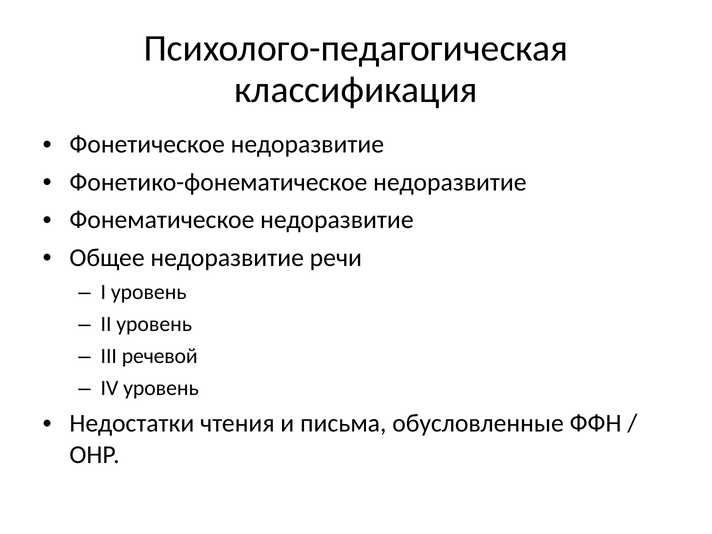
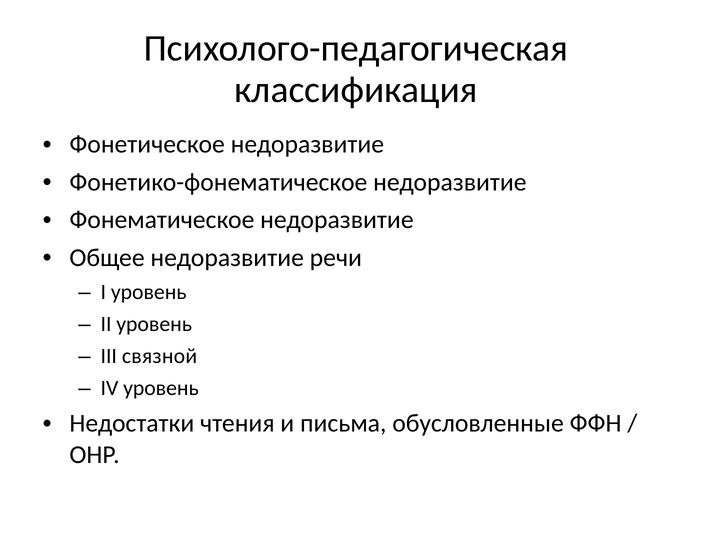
речевой: речевой -> связной
